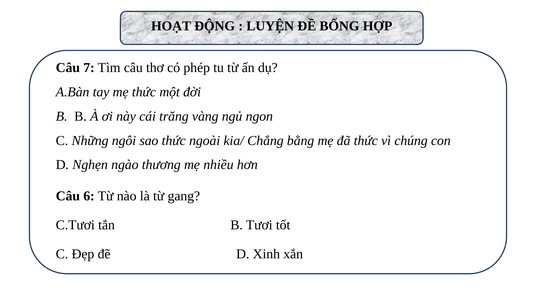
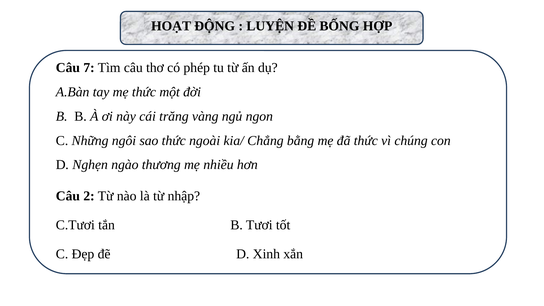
6: 6 -> 2
gang: gang -> nhập
